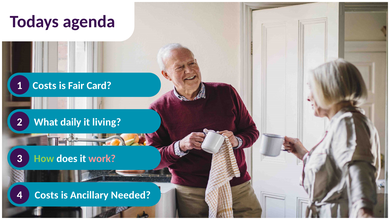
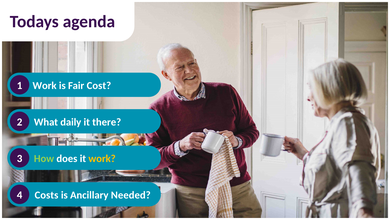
Costs at (44, 85): Costs -> Work
Card: Card -> Cost
living: living -> there
work at (102, 158) colour: pink -> yellow
